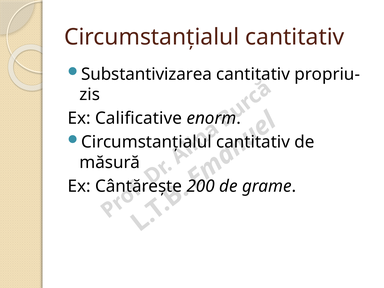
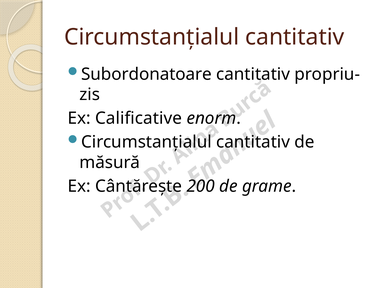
Substantivizarea: Substantivizarea -> Subordonatoare
